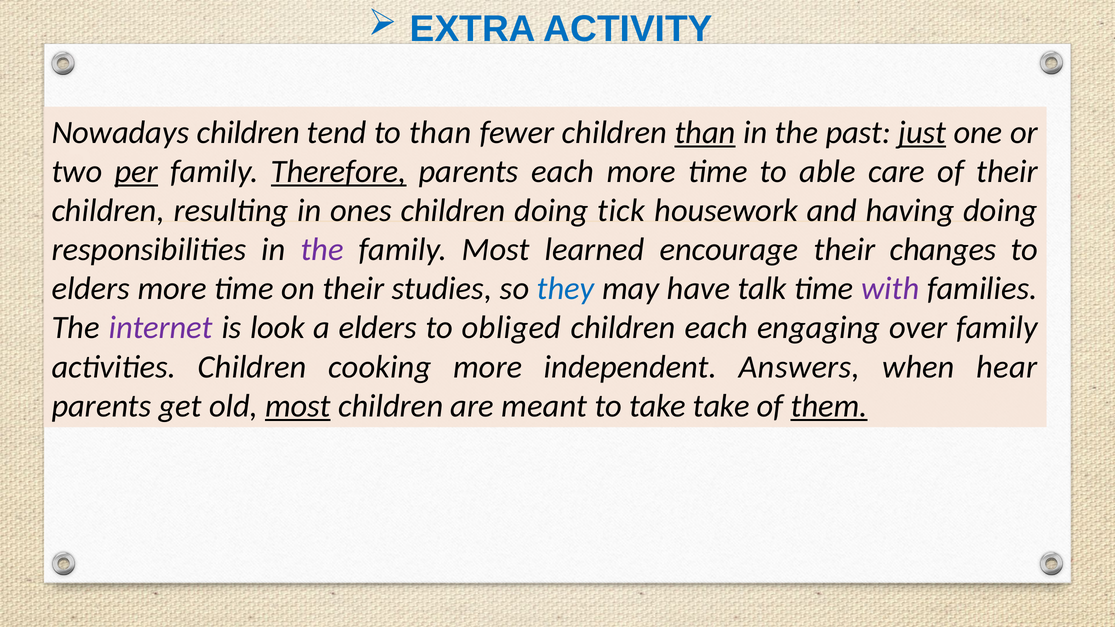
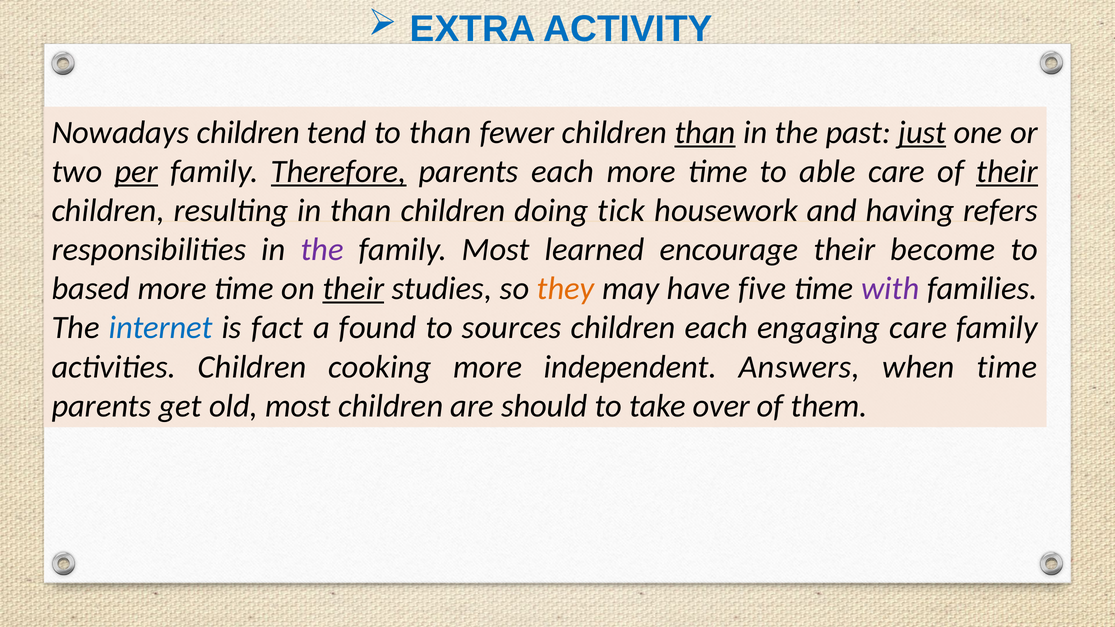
their at (1007, 172) underline: none -> present
in ones: ones -> than
having doing: doing -> refers
changes: changes -> become
elders at (91, 289): elders -> based
their at (353, 289) underline: none -> present
they colour: blue -> orange
talk: talk -> five
internet colour: purple -> blue
look: look -> fact
a elders: elders -> found
obliged: obliged -> sources
engaging over: over -> care
when hear: hear -> time
most at (298, 406) underline: present -> none
meant: meant -> should
take take: take -> over
them underline: present -> none
